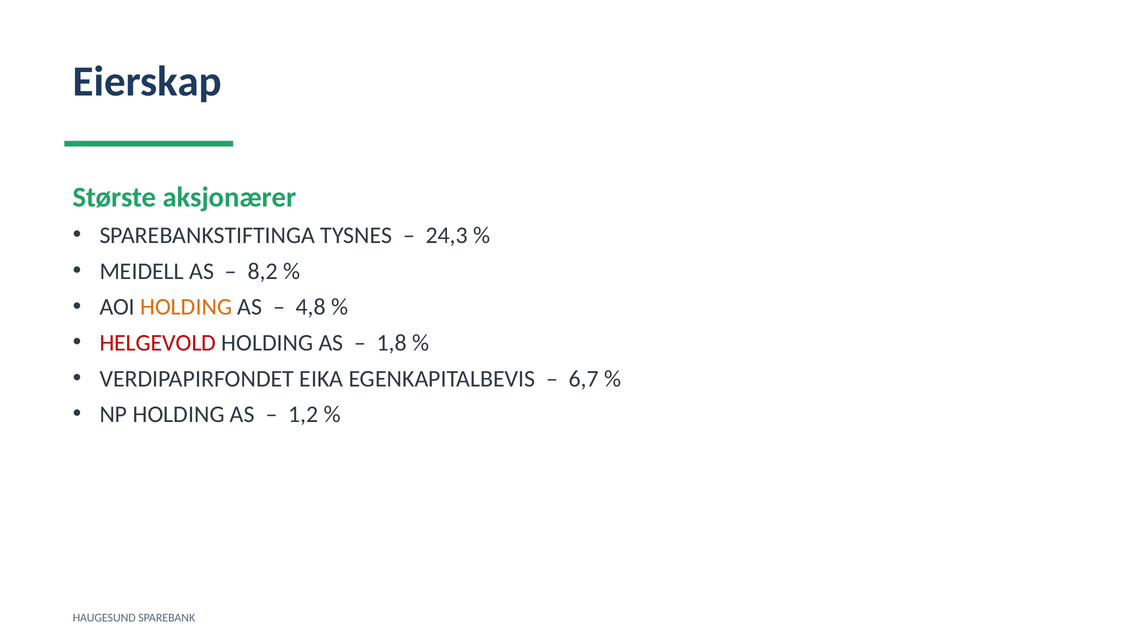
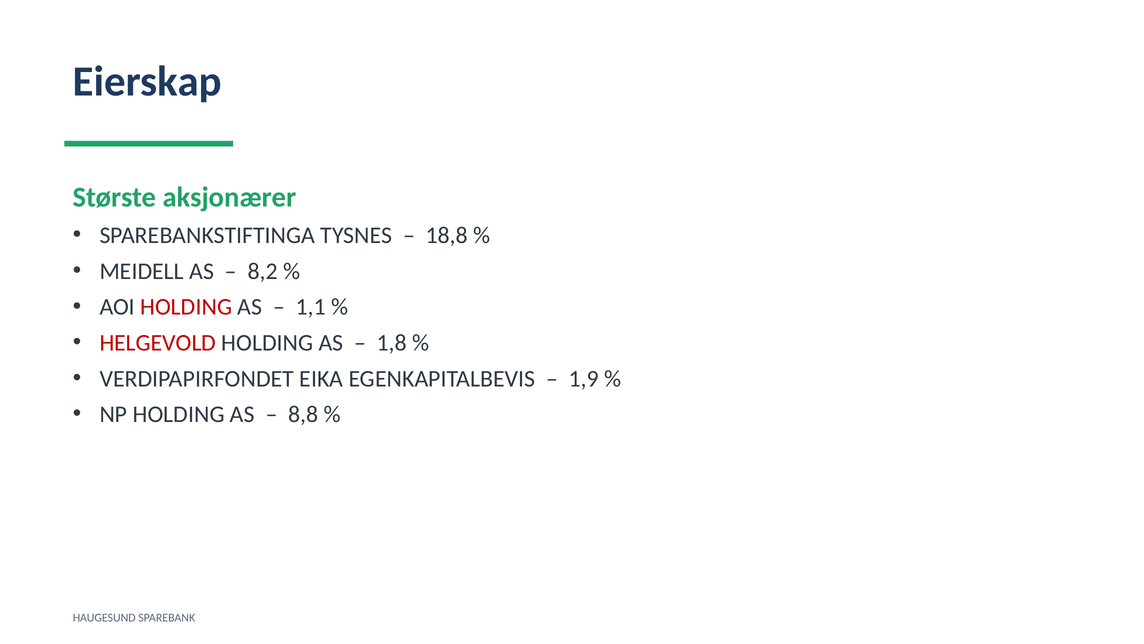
24,3: 24,3 -> 18,8
HOLDING at (186, 307) colour: orange -> red
4,8: 4,8 -> 1,1
6,7: 6,7 -> 1,9
1,2: 1,2 -> 8,8
